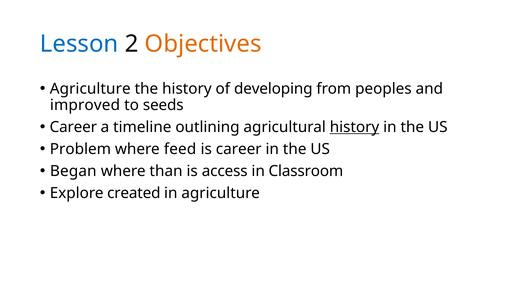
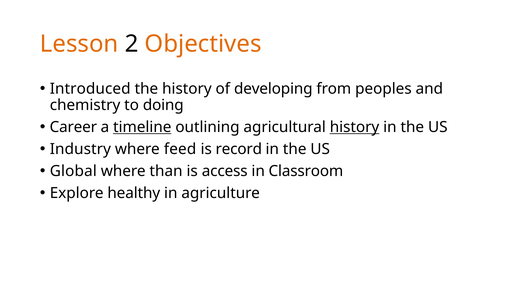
Lesson colour: blue -> orange
Agriculture at (90, 89): Agriculture -> Introduced
improved: improved -> chemistry
seeds: seeds -> doing
timeline underline: none -> present
Problem: Problem -> Industry
is career: career -> record
Began: Began -> Global
created: created -> healthy
